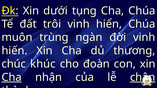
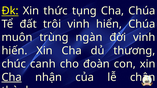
dưới: dưới -> thức
khúc: khúc -> canh
chân underline: present -> none
